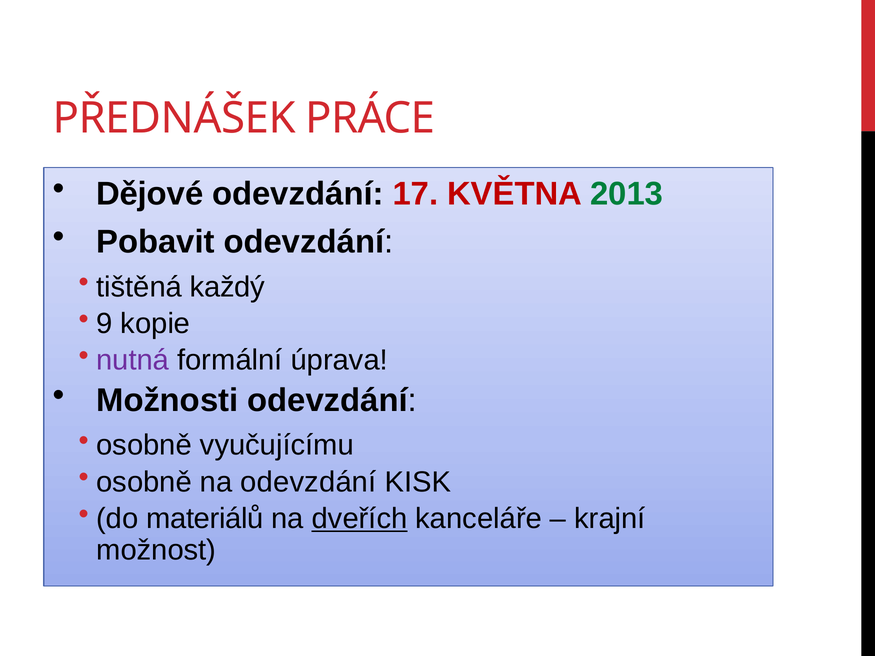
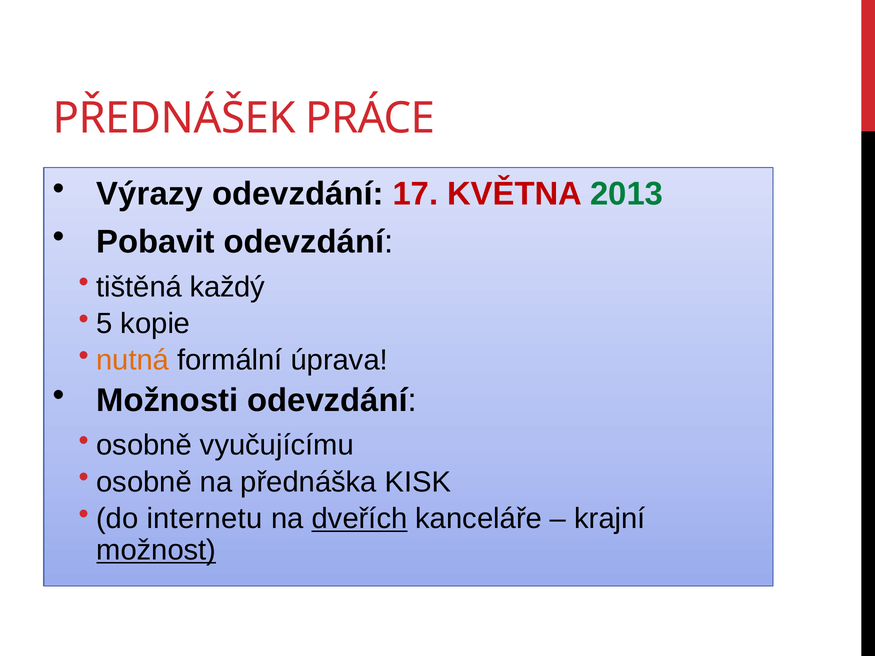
Dějové: Dějové -> Výrazy
9: 9 -> 5
nutná colour: purple -> orange
na odevzdání: odevzdání -> přednáška
materiálů: materiálů -> internetu
možnost underline: none -> present
